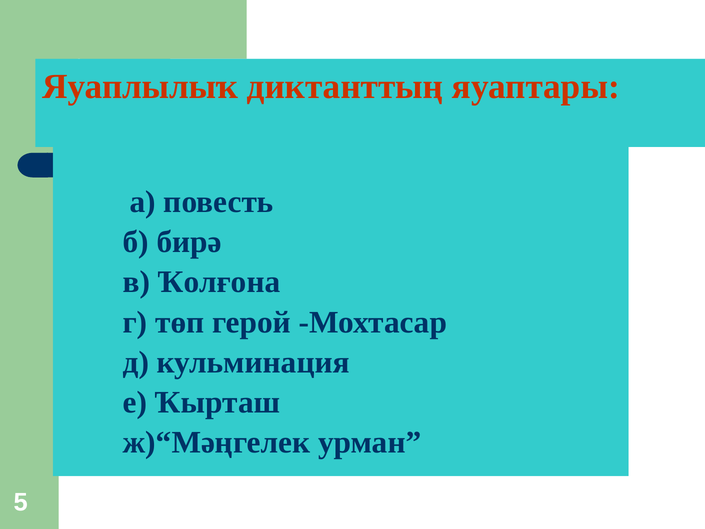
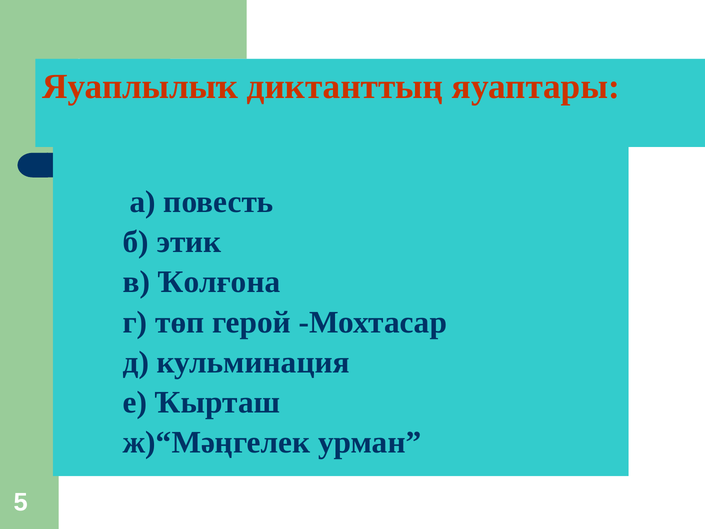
бирә: бирә -> этик
